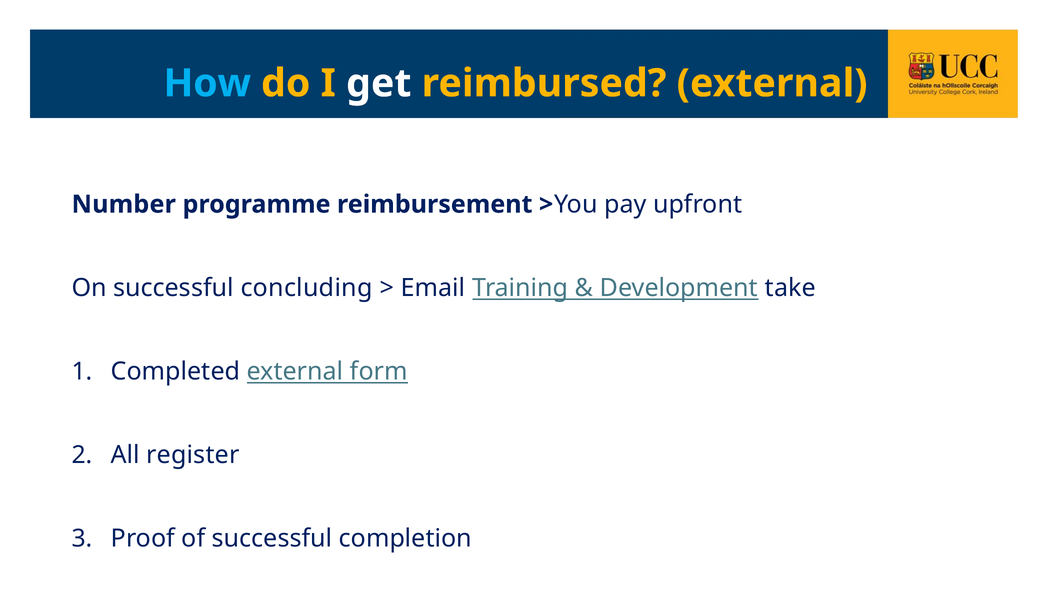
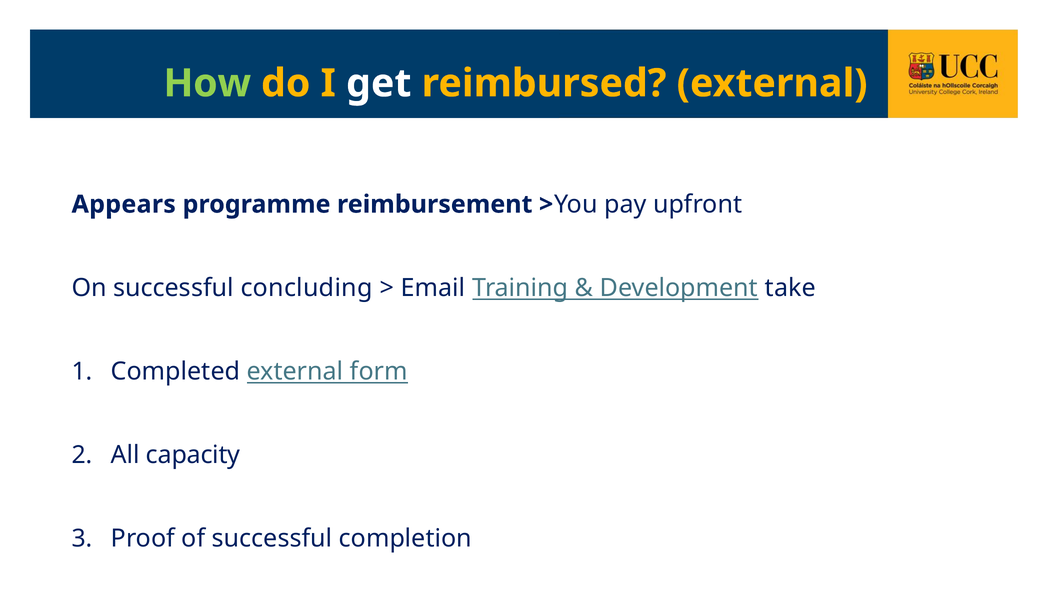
How colour: light blue -> light green
Number: Number -> Appears
register: register -> capacity
